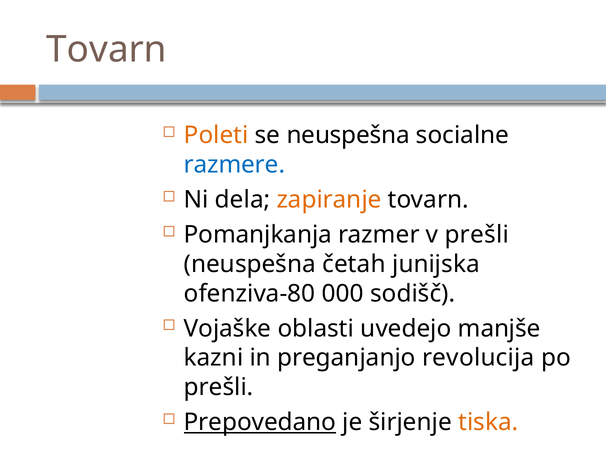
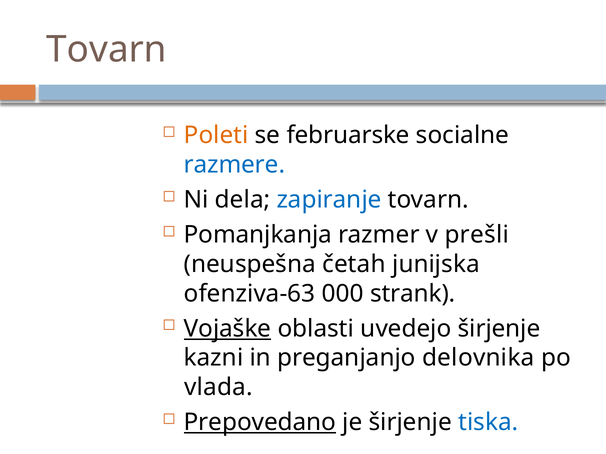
se neuspešna: neuspešna -> februarske
zapiranje colour: orange -> blue
ofenziva-80: ofenziva-80 -> ofenziva-63
sodišč: sodišč -> strank
Vojaške underline: none -> present
uvedejo manjše: manjše -> širjenje
revolucija: revolucija -> delovnika
prešli at (219, 388): prešli -> vlada
tiska colour: orange -> blue
